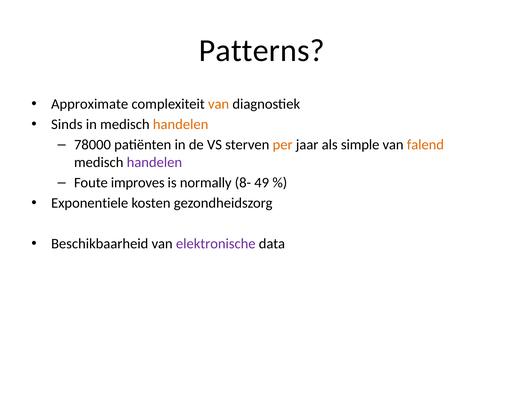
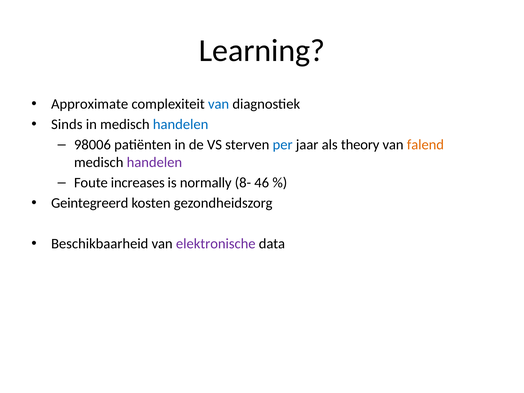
Patterns: Patterns -> Learning
van at (219, 104) colour: orange -> blue
handelen at (181, 124) colour: orange -> blue
78000: 78000 -> 98006
per colour: orange -> blue
simple: simple -> theory
improves: improves -> increases
49: 49 -> 46
Exponentiele: Exponentiele -> Geintegreerd
